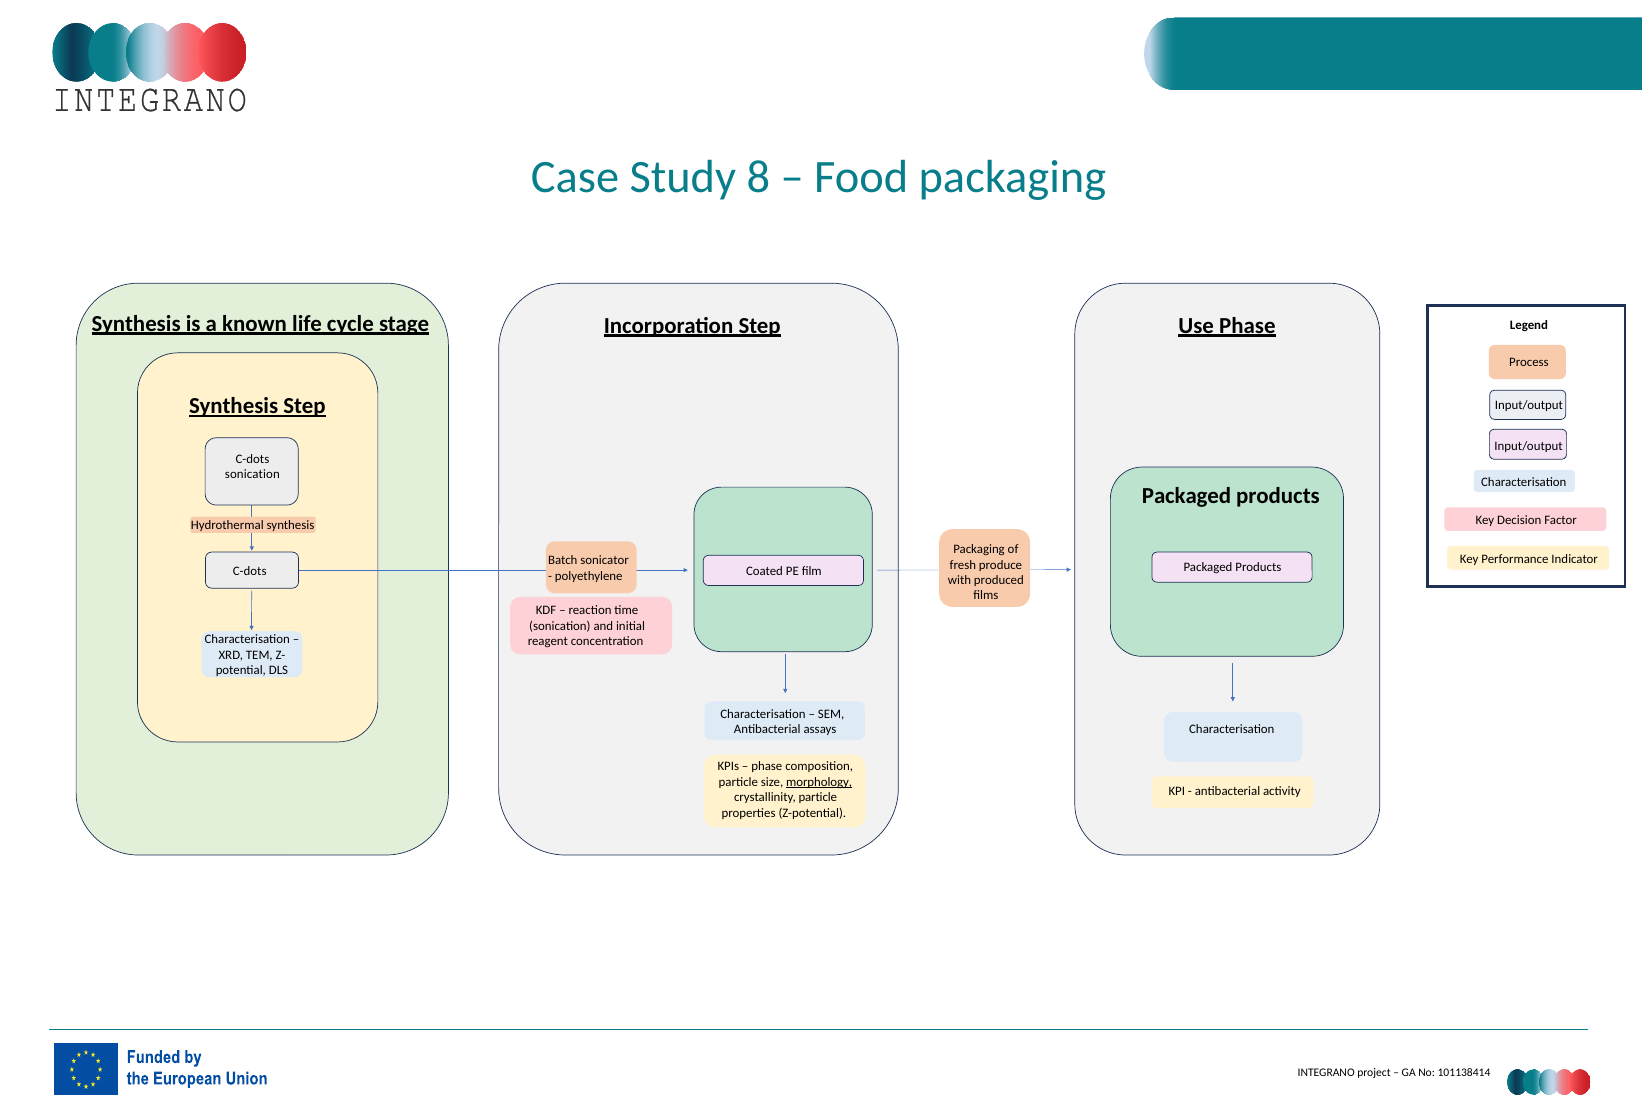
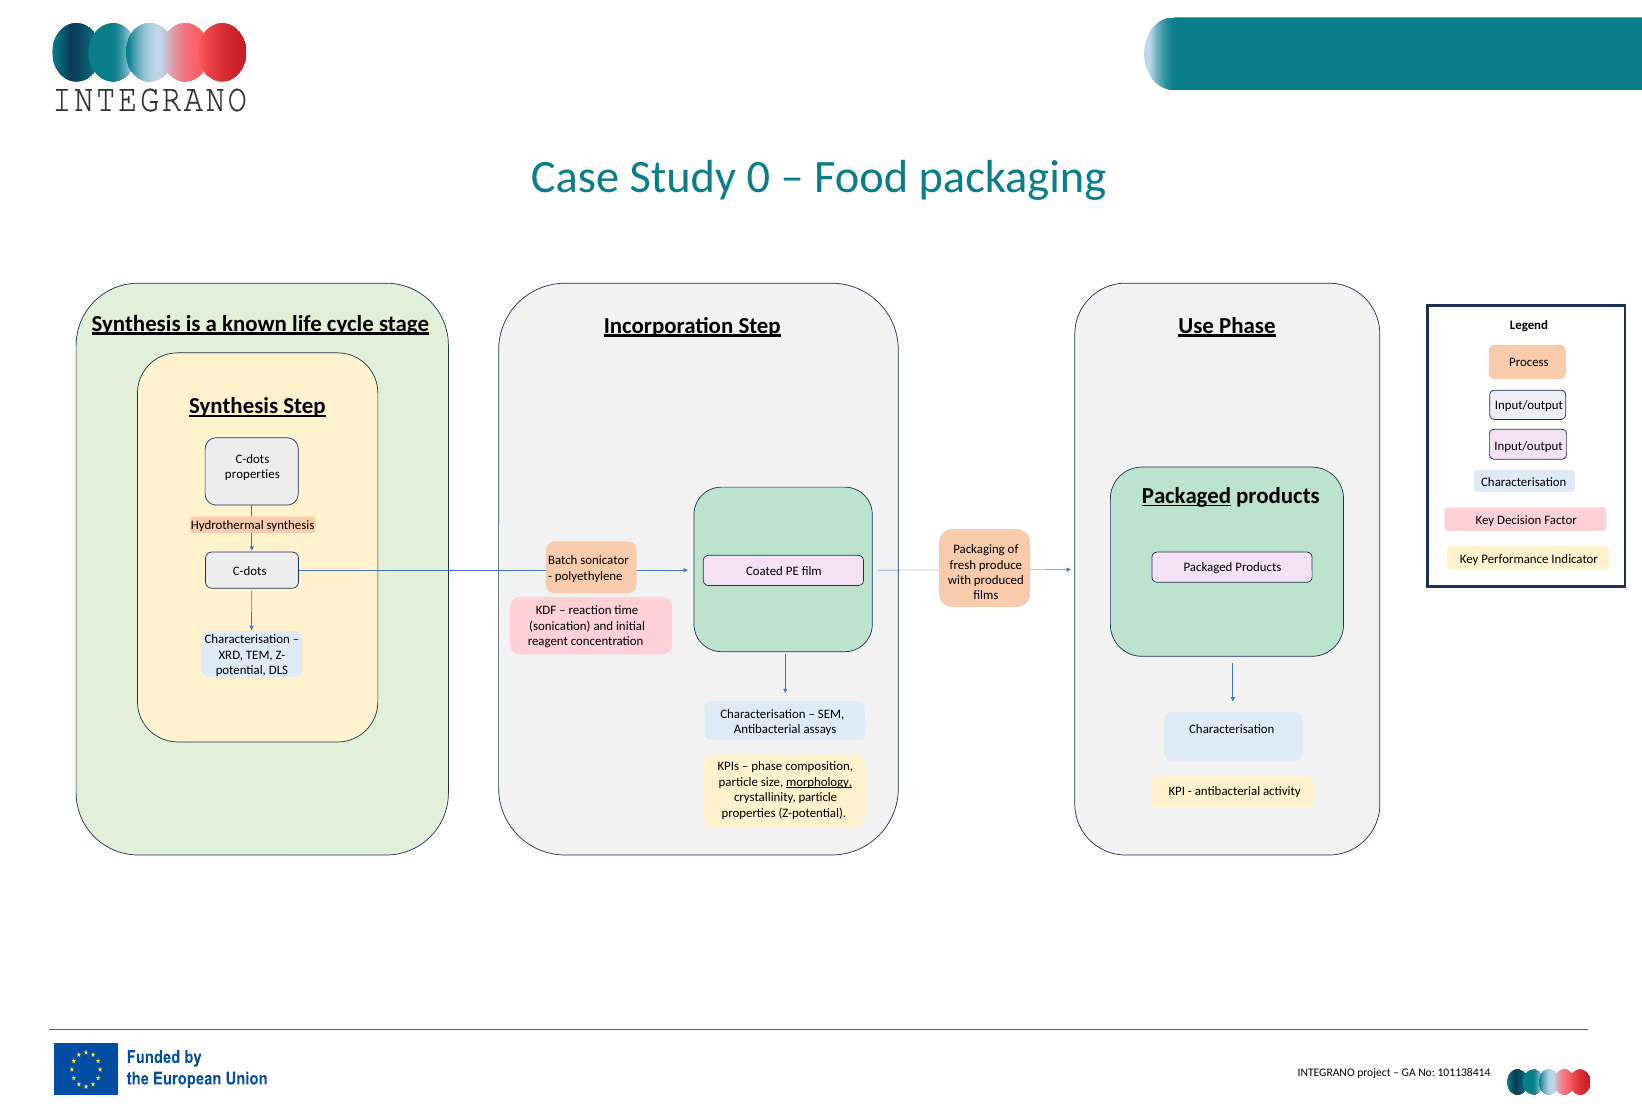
8: 8 -> 0
sonication at (252, 475): sonication -> properties
Packaged at (1187, 496) underline: none -> present
